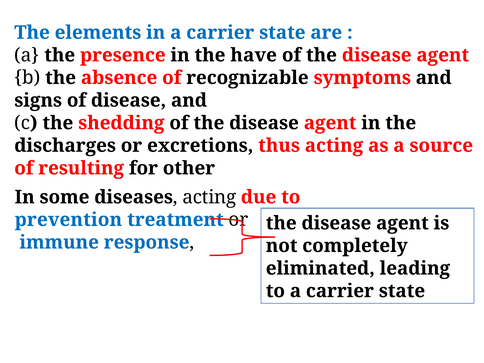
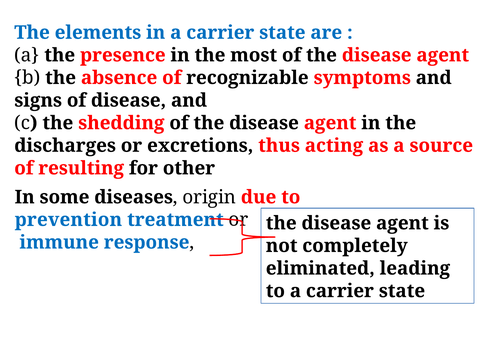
have: have -> most
diseases acting: acting -> origin
